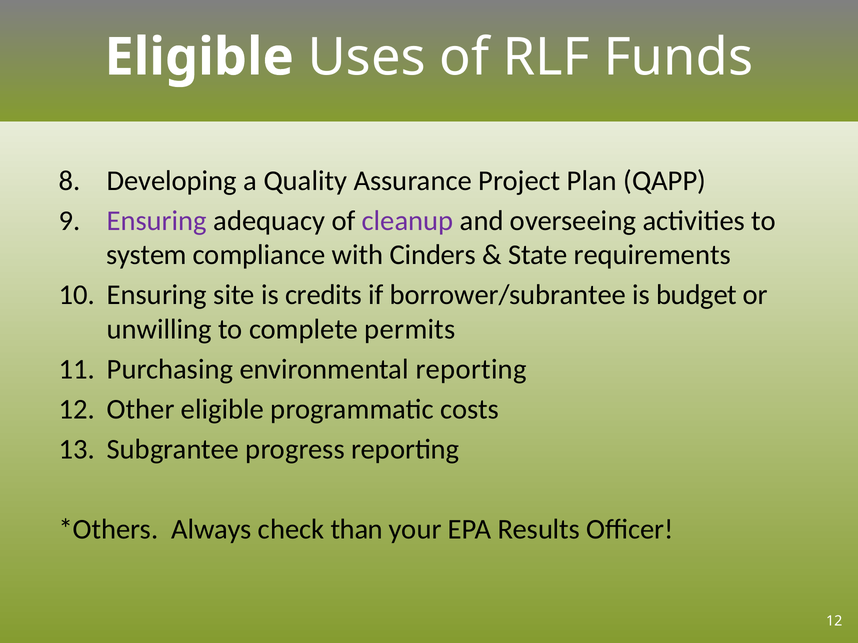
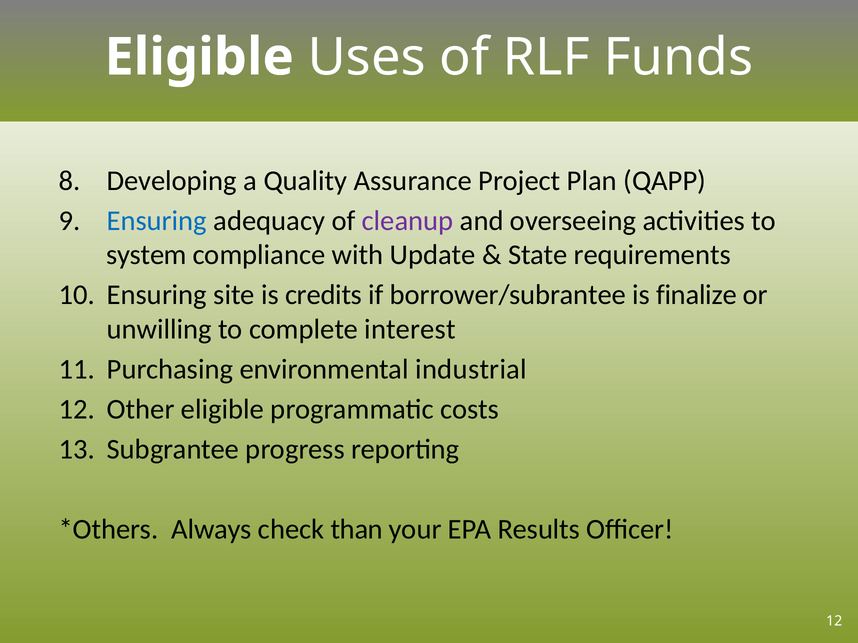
Ensuring at (157, 221) colour: purple -> blue
Cinders: Cinders -> Update
budget: budget -> finalize
permits: permits -> interest
environmental reporting: reporting -> industrial
